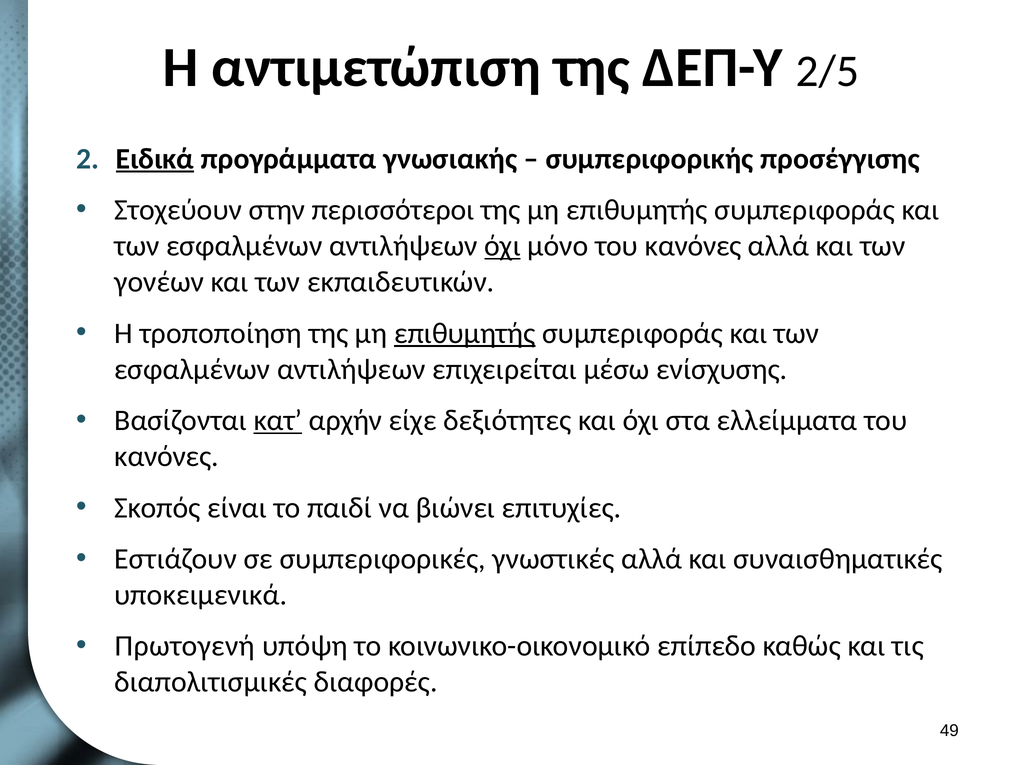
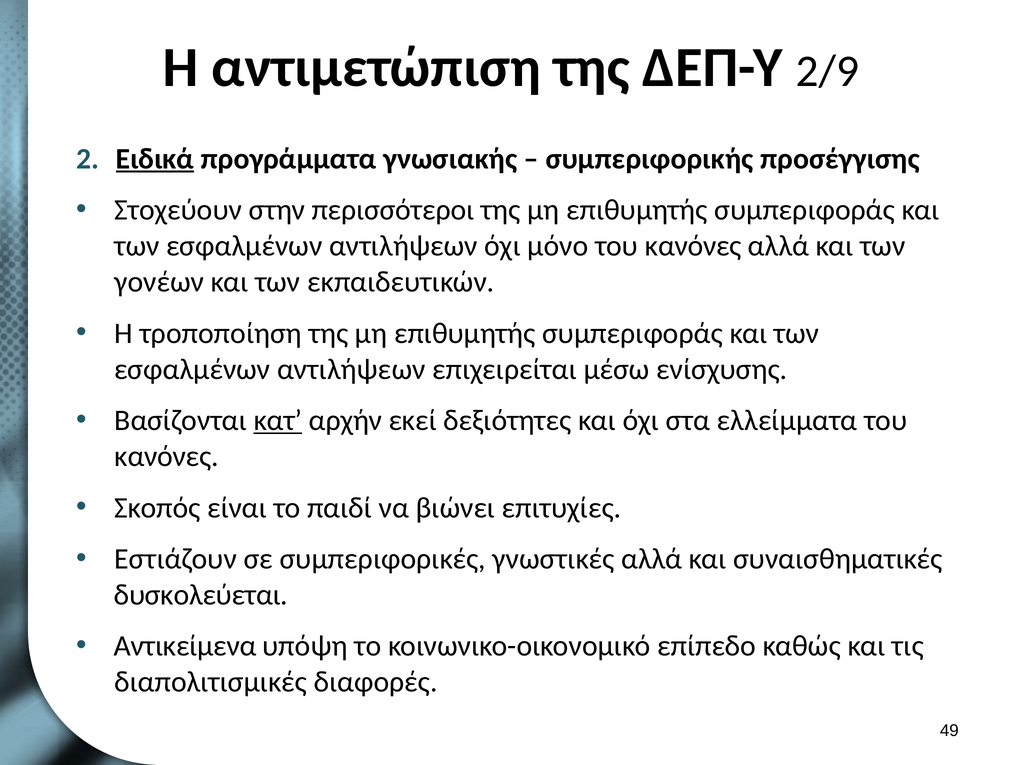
2/5: 2/5 -> 2/9
όχι at (503, 246) underline: present -> none
επιθυμητής at (465, 333) underline: present -> none
είχε: είχε -> εκεί
υποκειμενικά: υποκειμενικά -> δυσκολεύεται
Πρωτογενή: Πρωτογενή -> Αντικείμενα
